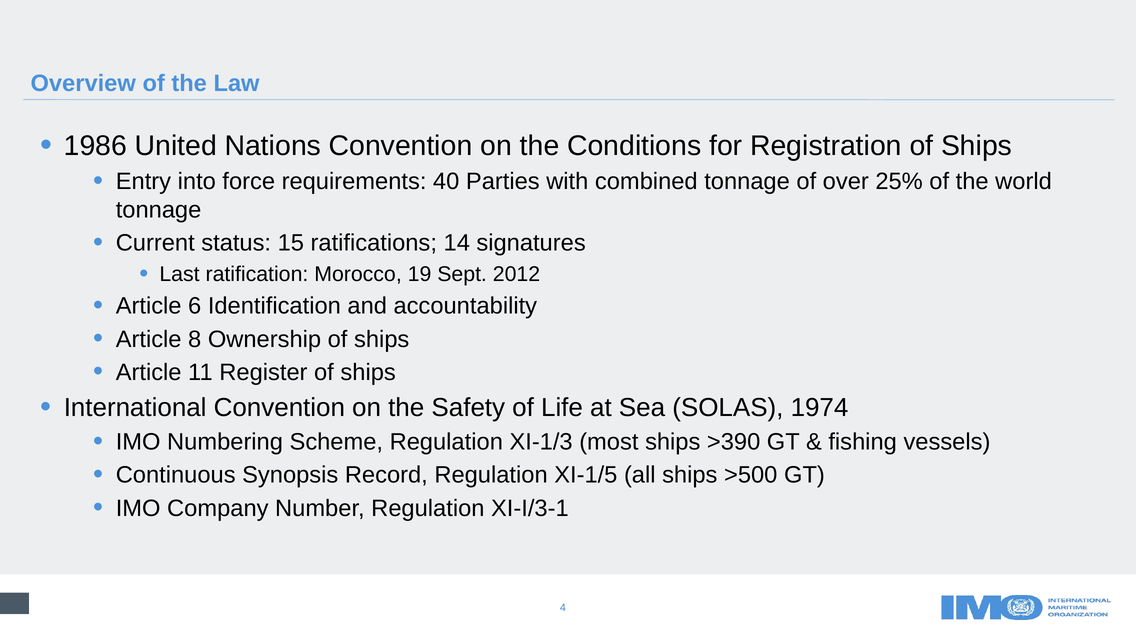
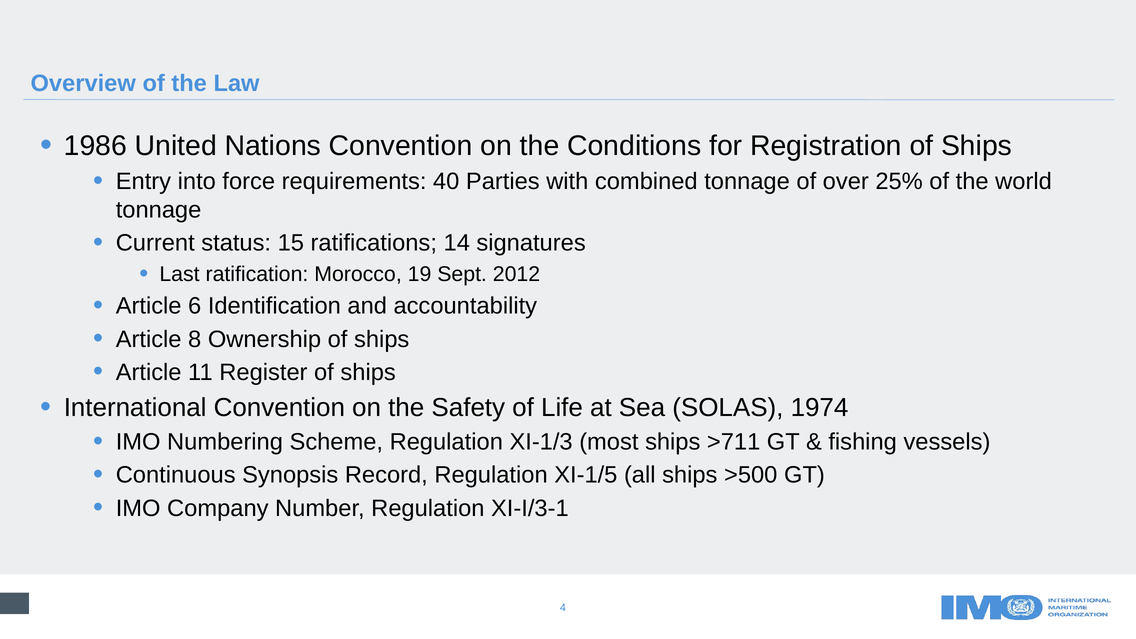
>390: >390 -> >711
